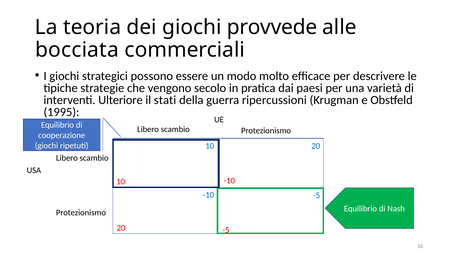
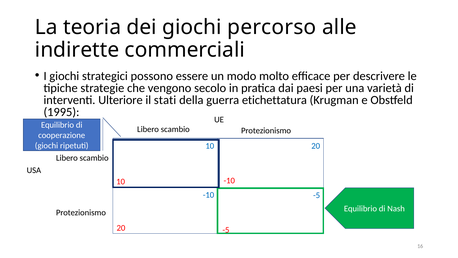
provvede: provvede -> percorso
bocciata: bocciata -> indirette
ripercussioni: ripercussioni -> etichettatura
